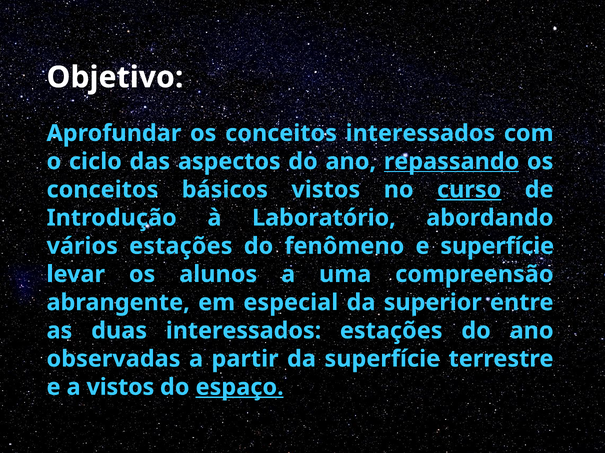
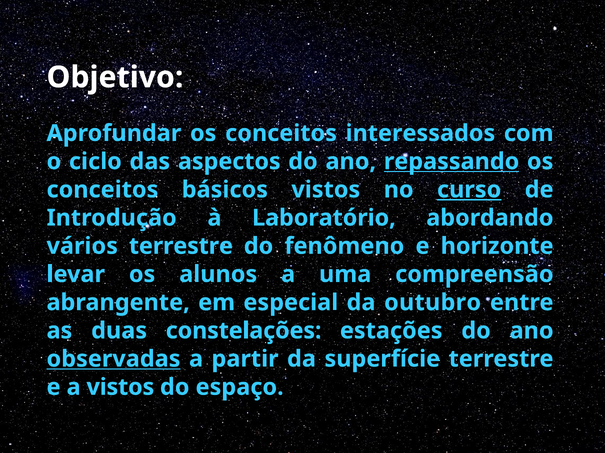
vários estações: estações -> terrestre
e superfície: superfície -> horizonte
superior: superior -> outubro
duas interessados: interessados -> constelações
observadas underline: none -> present
espaço underline: present -> none
